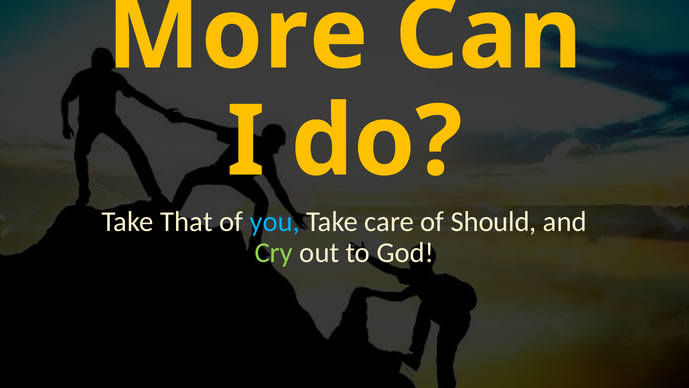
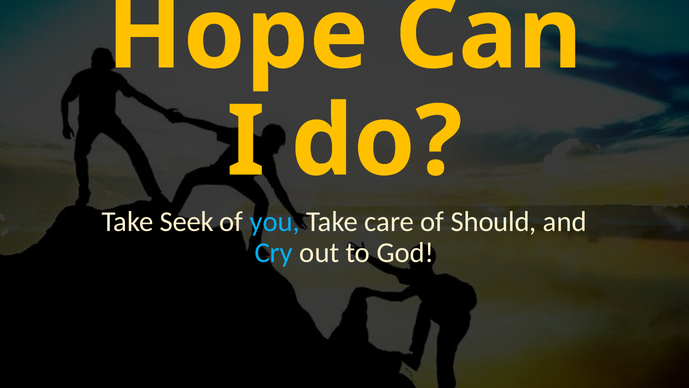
More: More -> Hope
That: That -> Seek
Cry colour: light green -> light blue
